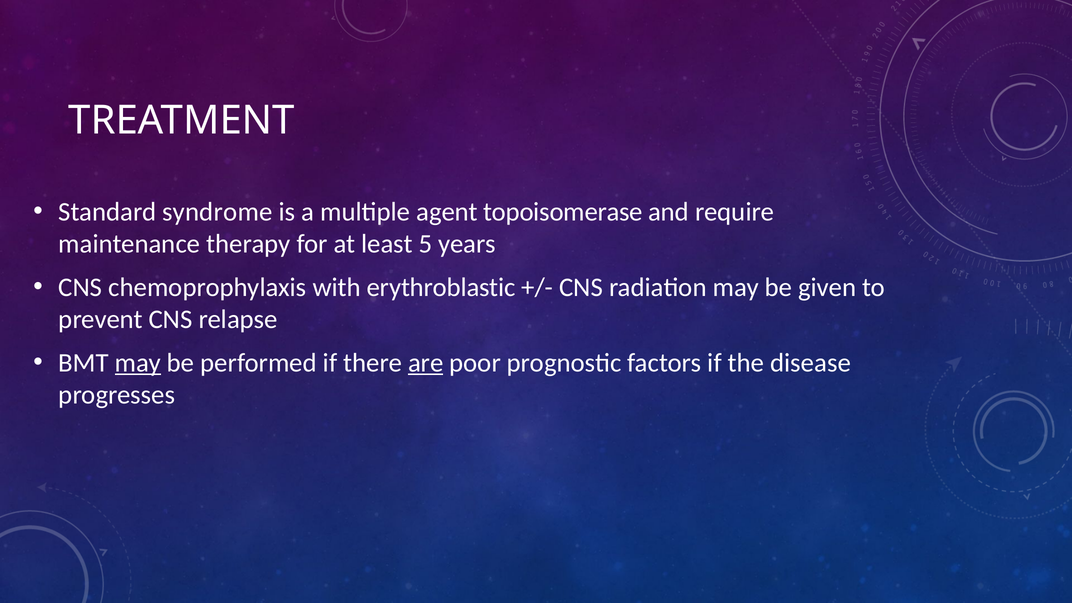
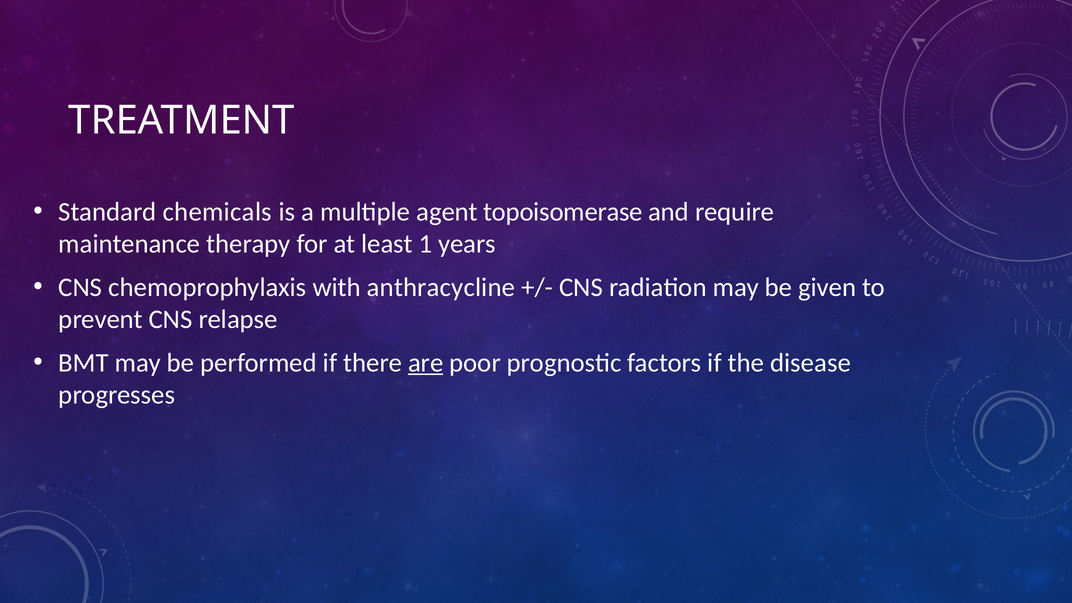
syndrome: syndrome -> chemicals
5: 5 -> 1
erythroblastic: erythroblastic -> anthracycline
may at (138, 363) underline: present -> none
